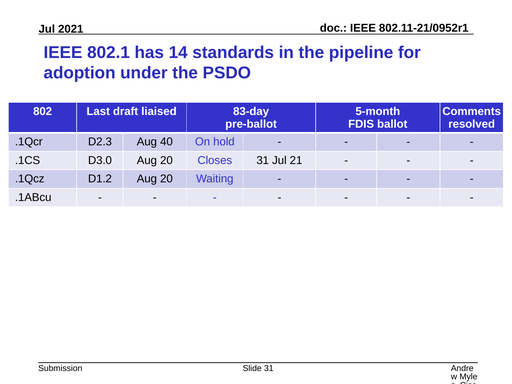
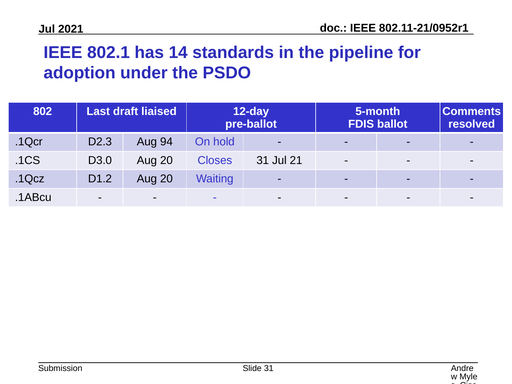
83-day: 83-day -> 12-day
40: 40 -> 94
